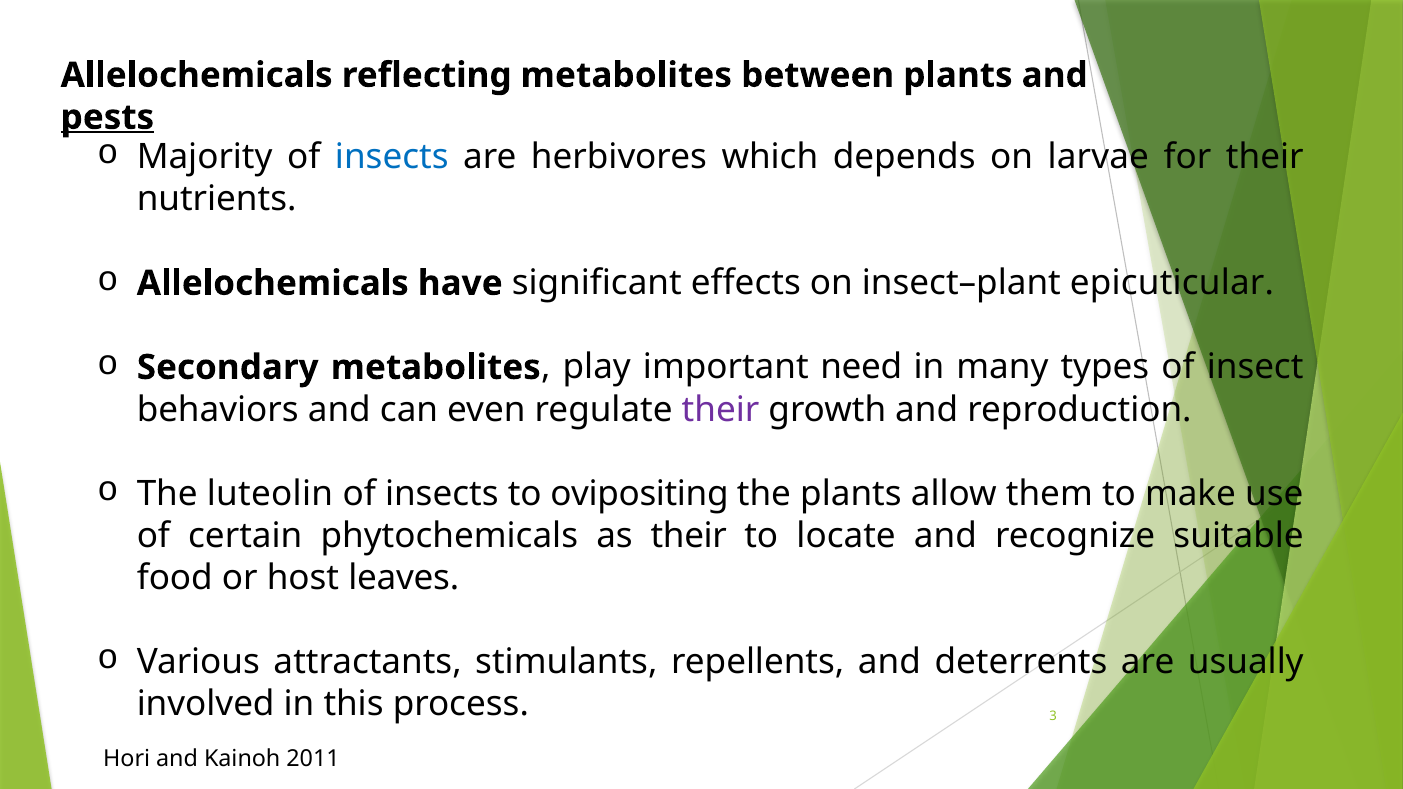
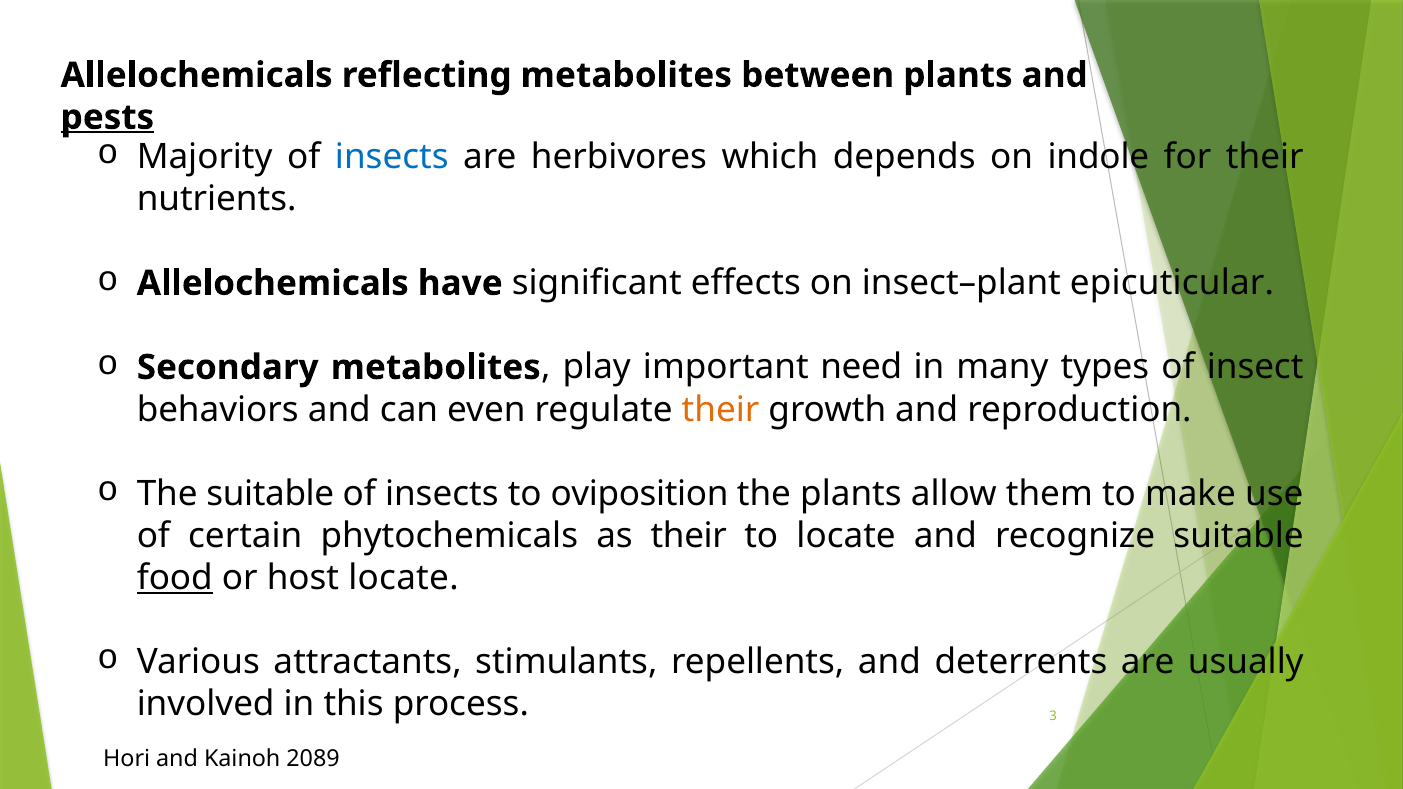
larvae: larvae -> indole
their at (720, 410) colour: purple -> orange
The luteolin: luteolin -> suitable
ovipositing: ovipositing -> oviposition
food underline: none -> present
host leaves: leaves -> locate
2011: 2011 -> 2089
